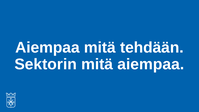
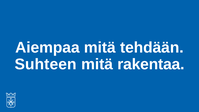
Sektorin: Sektorin -> Suhteen
mitä aiempaa: aiempaa -> rakentaa
